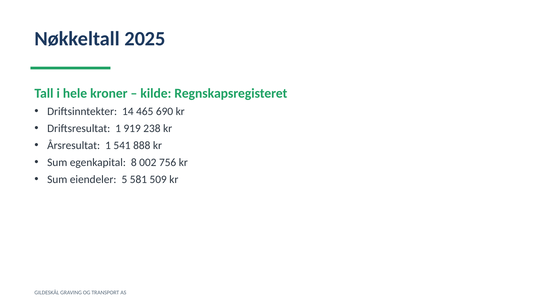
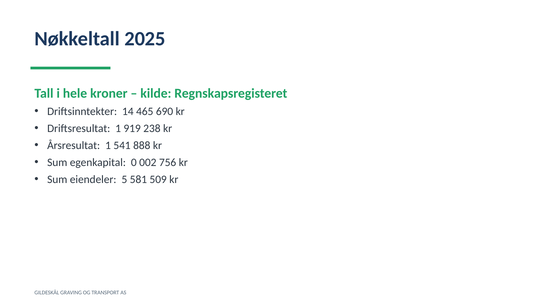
8: 8 -> 0
